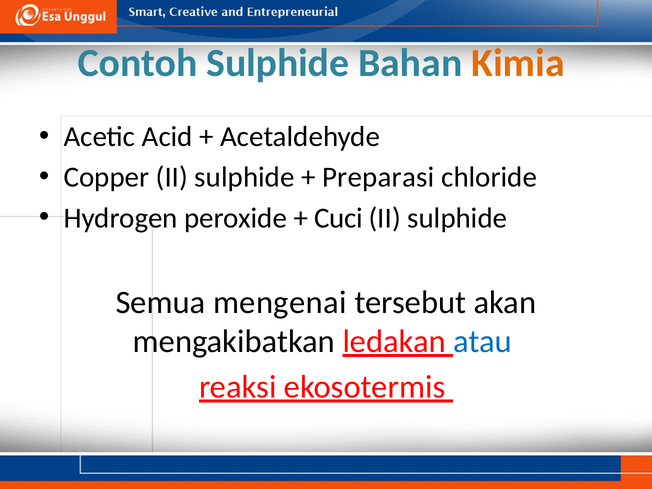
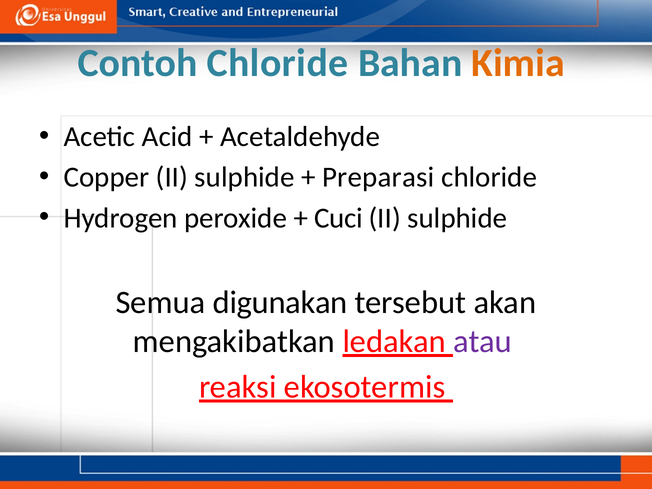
Contoh Sulphide: Sulphide -> Chloride
mengenai: mengenai -> digunakan
atau colour: blue -> purple
